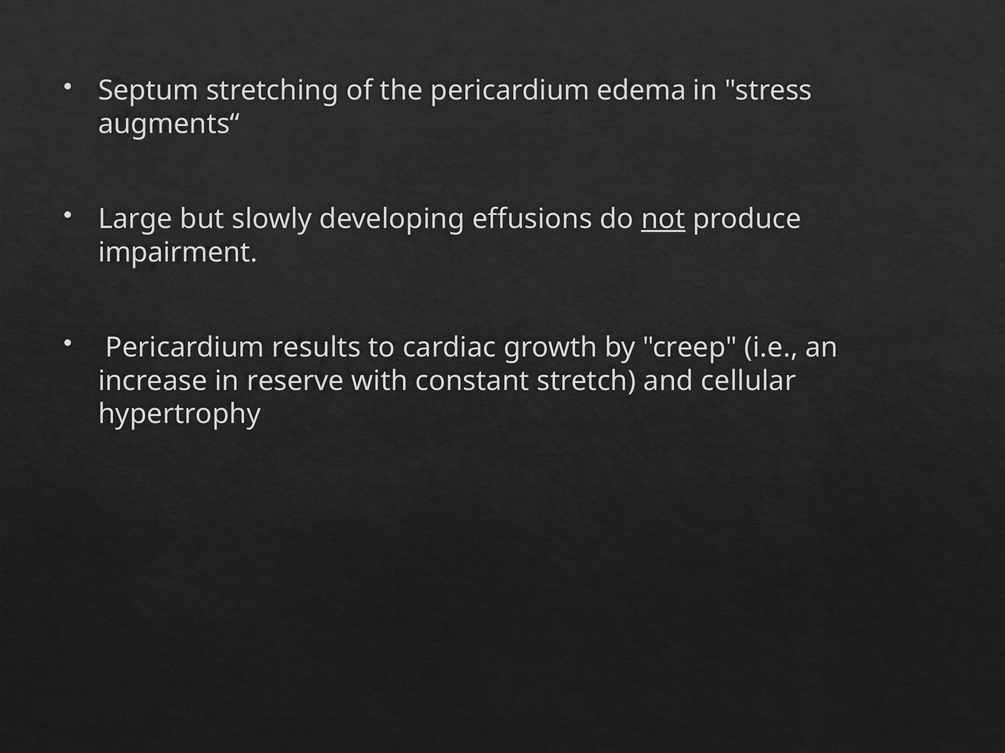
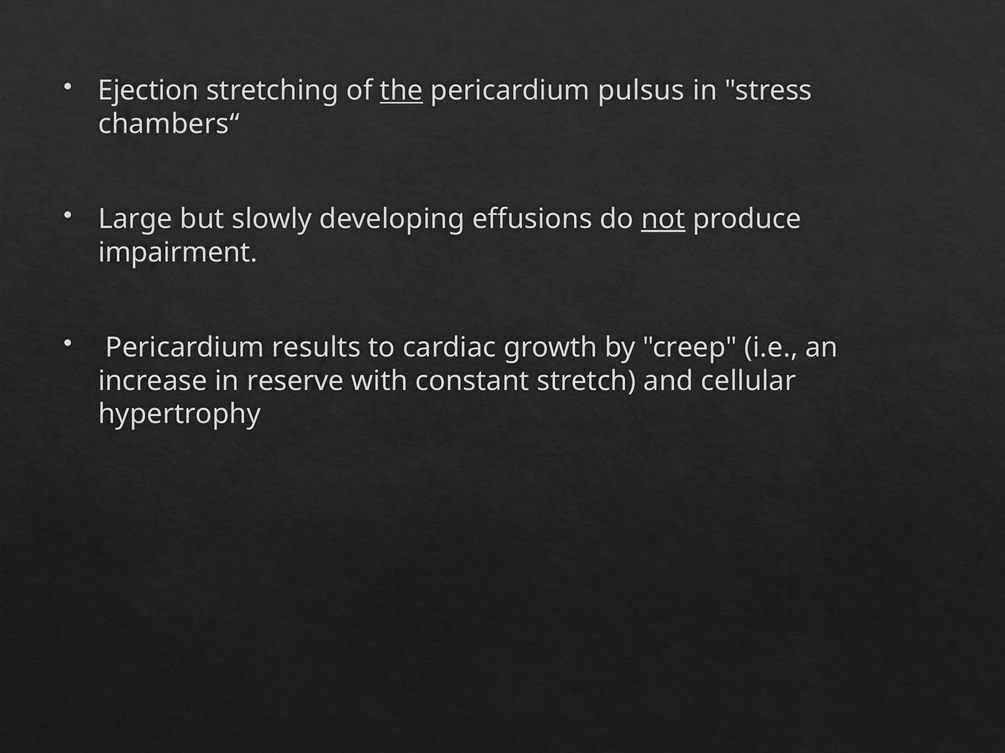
Septum: Septum -> Ejection
the underline: none -> present
edema: edema -> pulsus
augments“: augments“ -> chambers“
